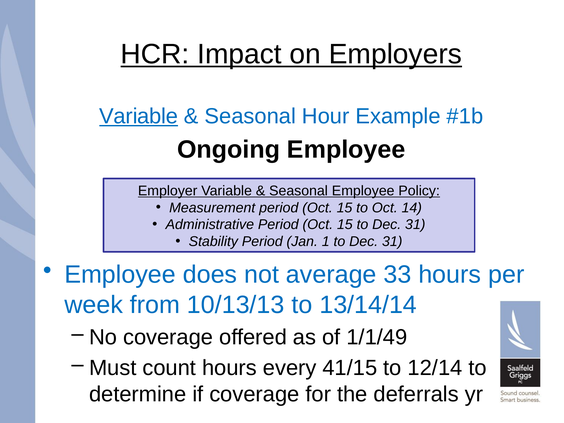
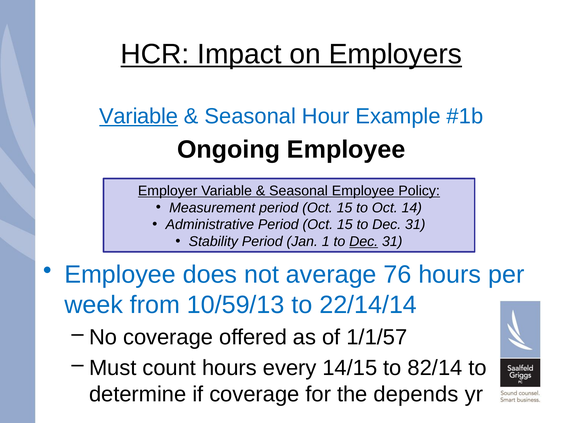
Dec at (364, 242) underline: none -> present
33: 33 -> 76
10/13/13: 10/13/13 -> 10/59/13
13/14/14: 13/14/14 -> 22/14/14
1/1/49: 1/1/49 -> 1/1/57
41/15: 41/15 -> 14/15
12/14: 12/14 -> 82/14
deferrals: deferrals -> depends
